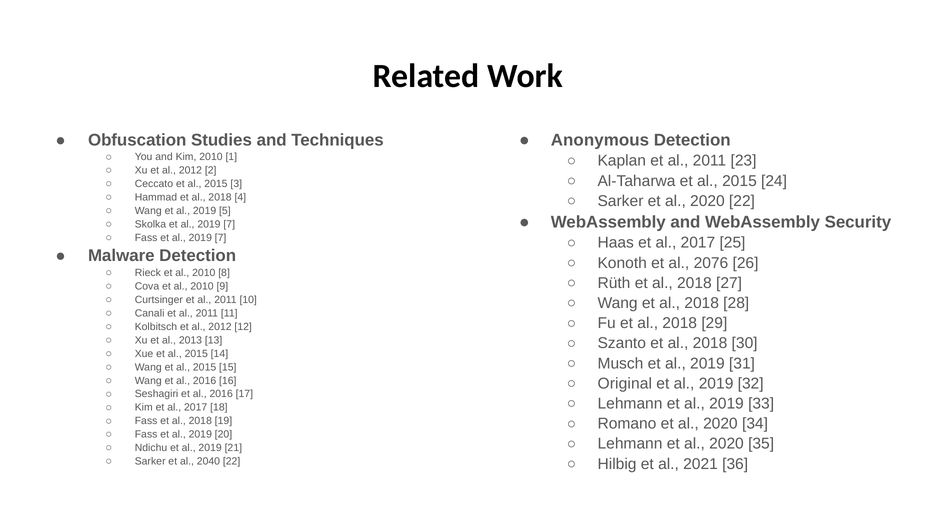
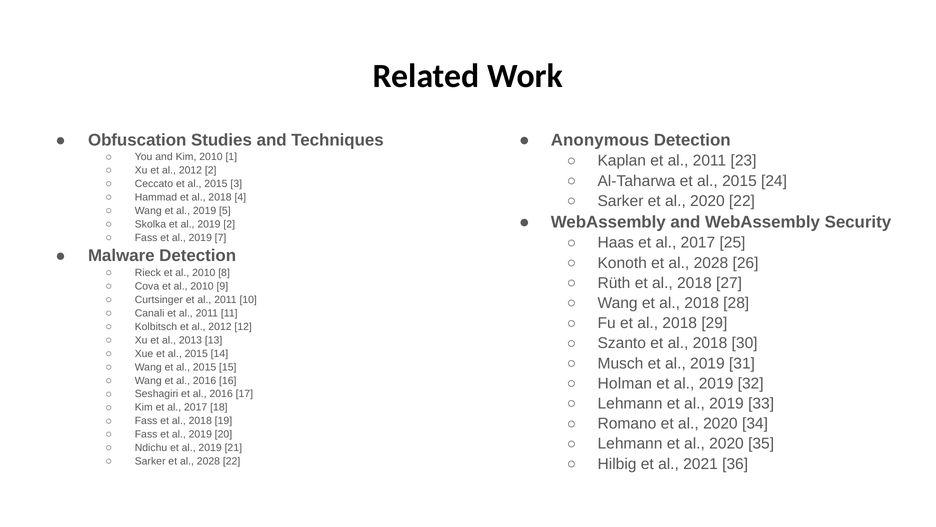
7 at (229, 224): 7 -> 2
Konoth et al 2076: 2076 -> 2028
Original: Original -> Holman
Sarker et al 2040: 2040 -> 2028
